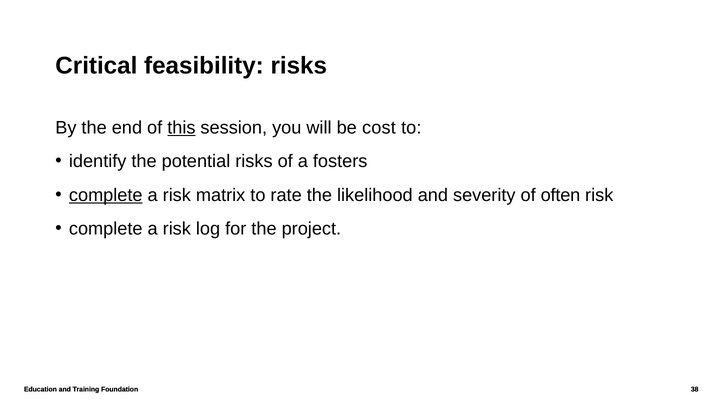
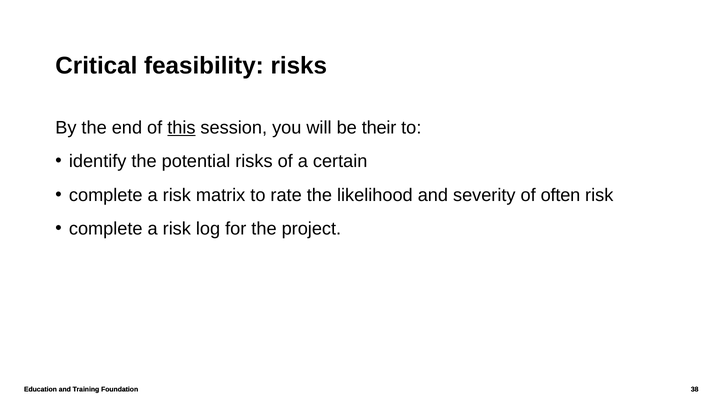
cost: cost -> their
fosters: fosters -> certain
complete at (106, 195) underline: present -> none
